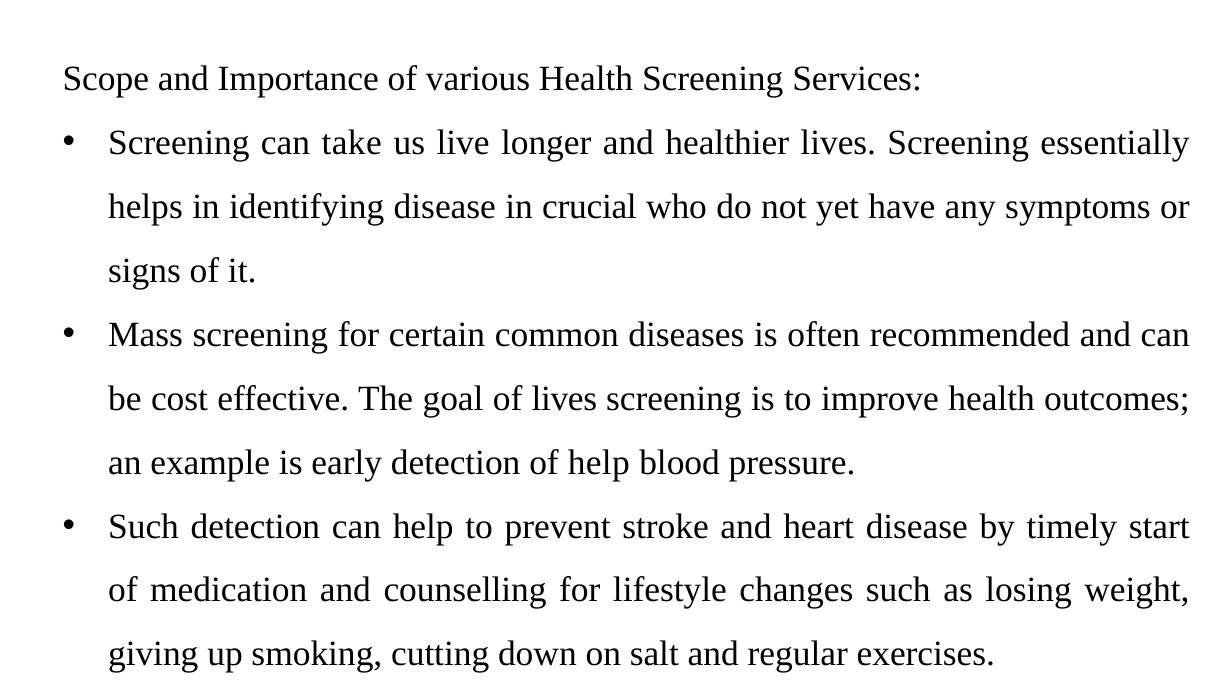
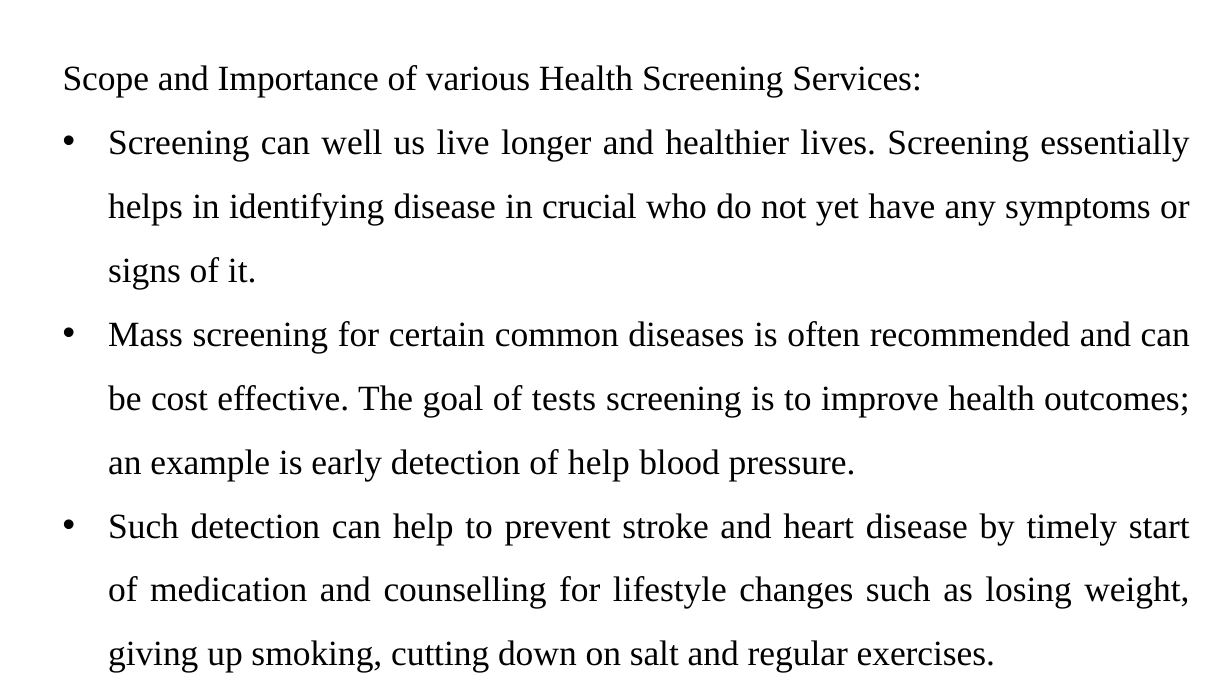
take: take -> well
of lives: lives -> tests
